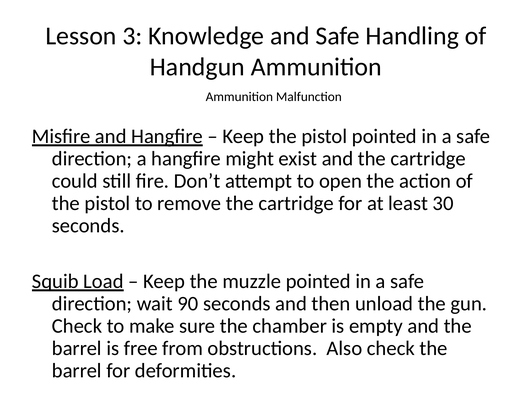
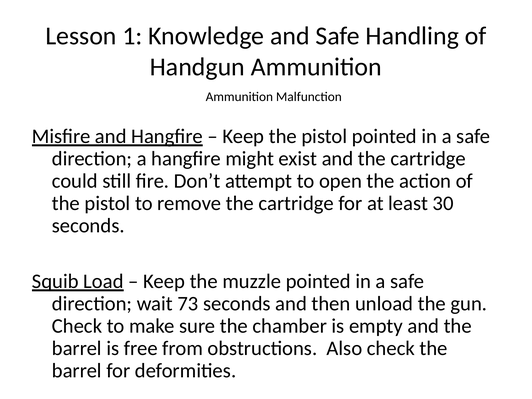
3: 3 -> 1
90: 90 -> 73
